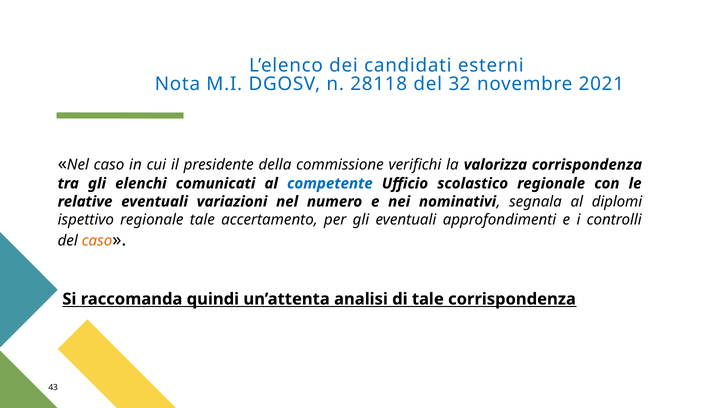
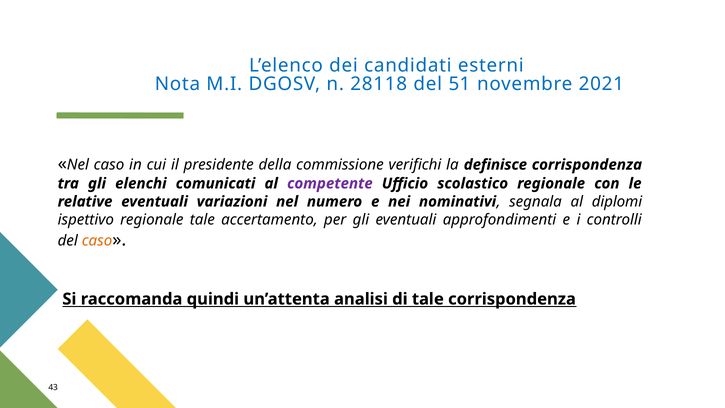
32: 32 -> 51
valorizza: valorizza -> definisce
competente colour: blue -> purple
